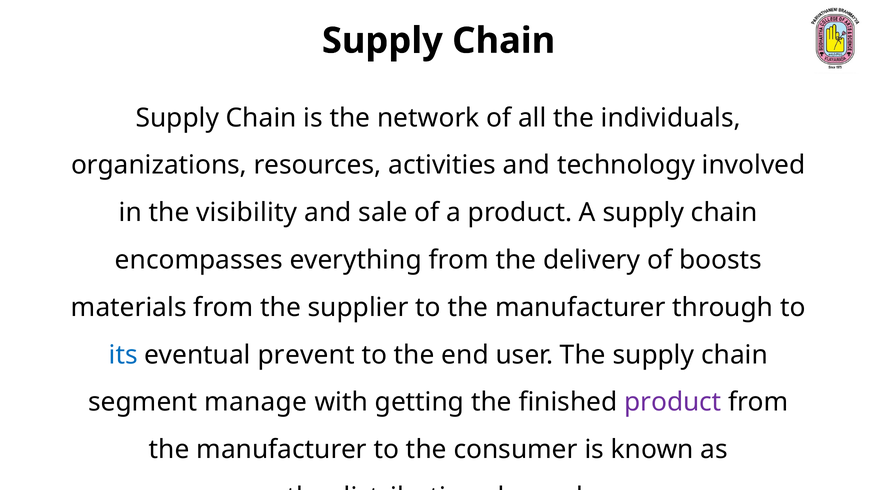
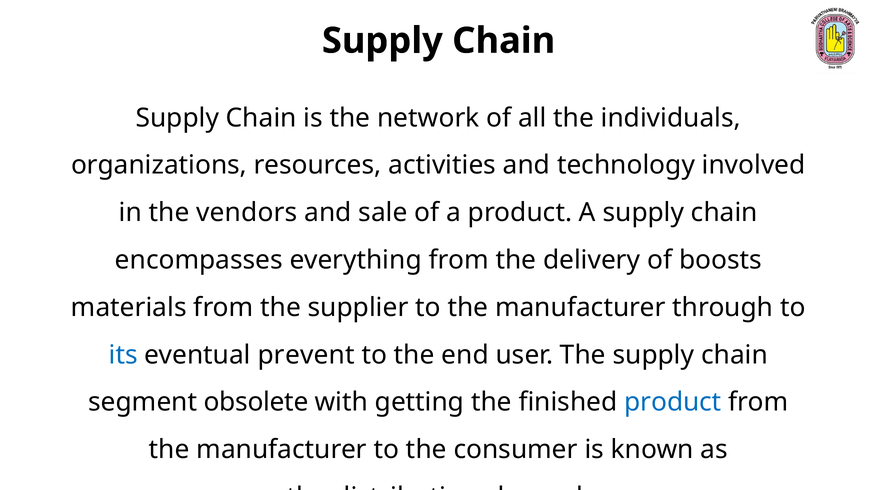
visibility: visibility -> vendors
manage: manage -> obsolete
product at (673, 403) colour: purple -> blue
